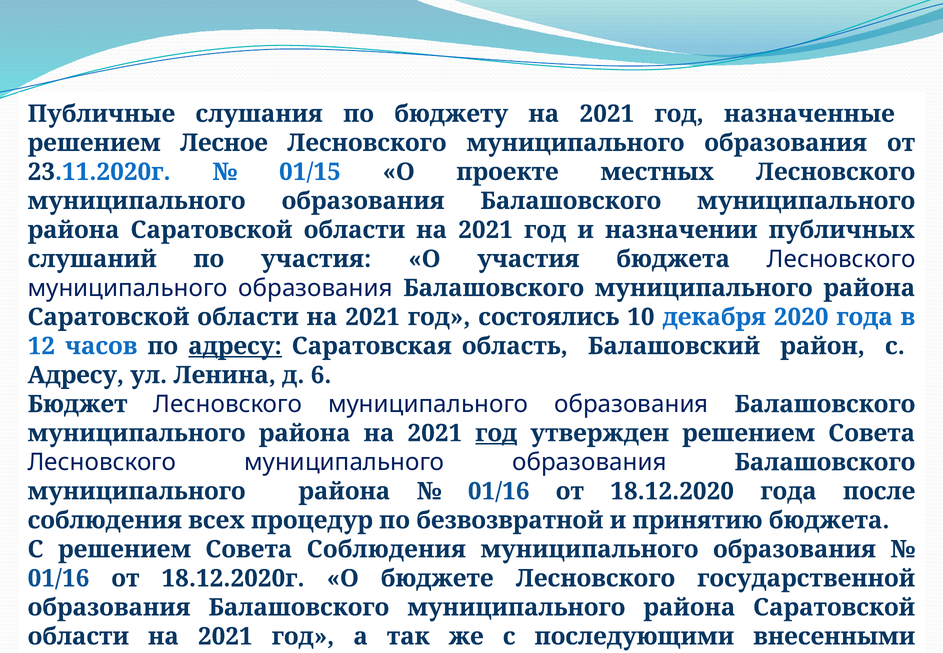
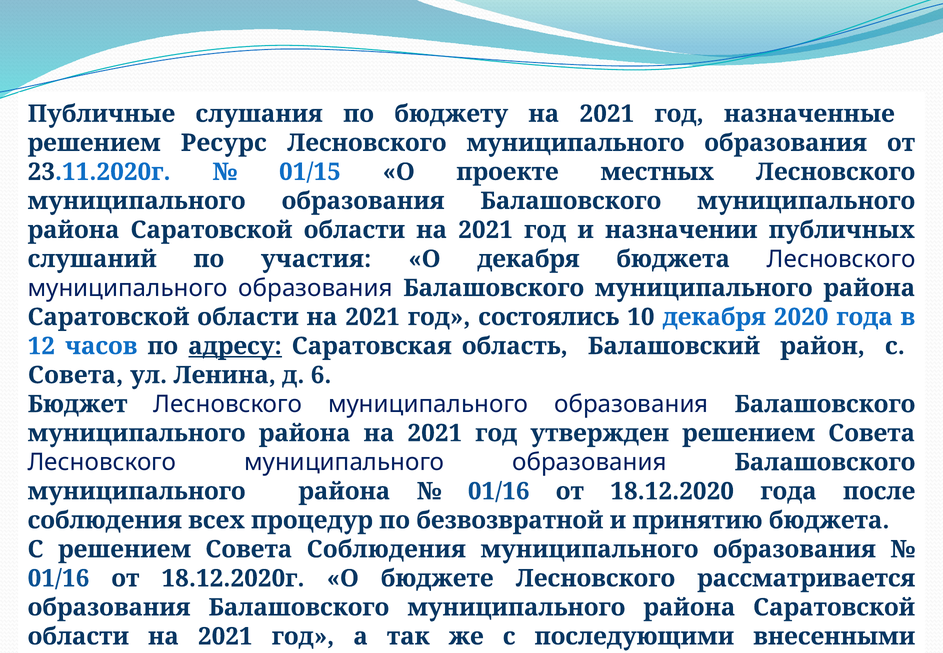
Лесное: Лесное -> Ресурс
О участия: участия -> декабря
Адресу at (76, 375): Адресу -> Совета
год at (496, 433) underline: present -> none
государственной: государственной -> рассматривается
